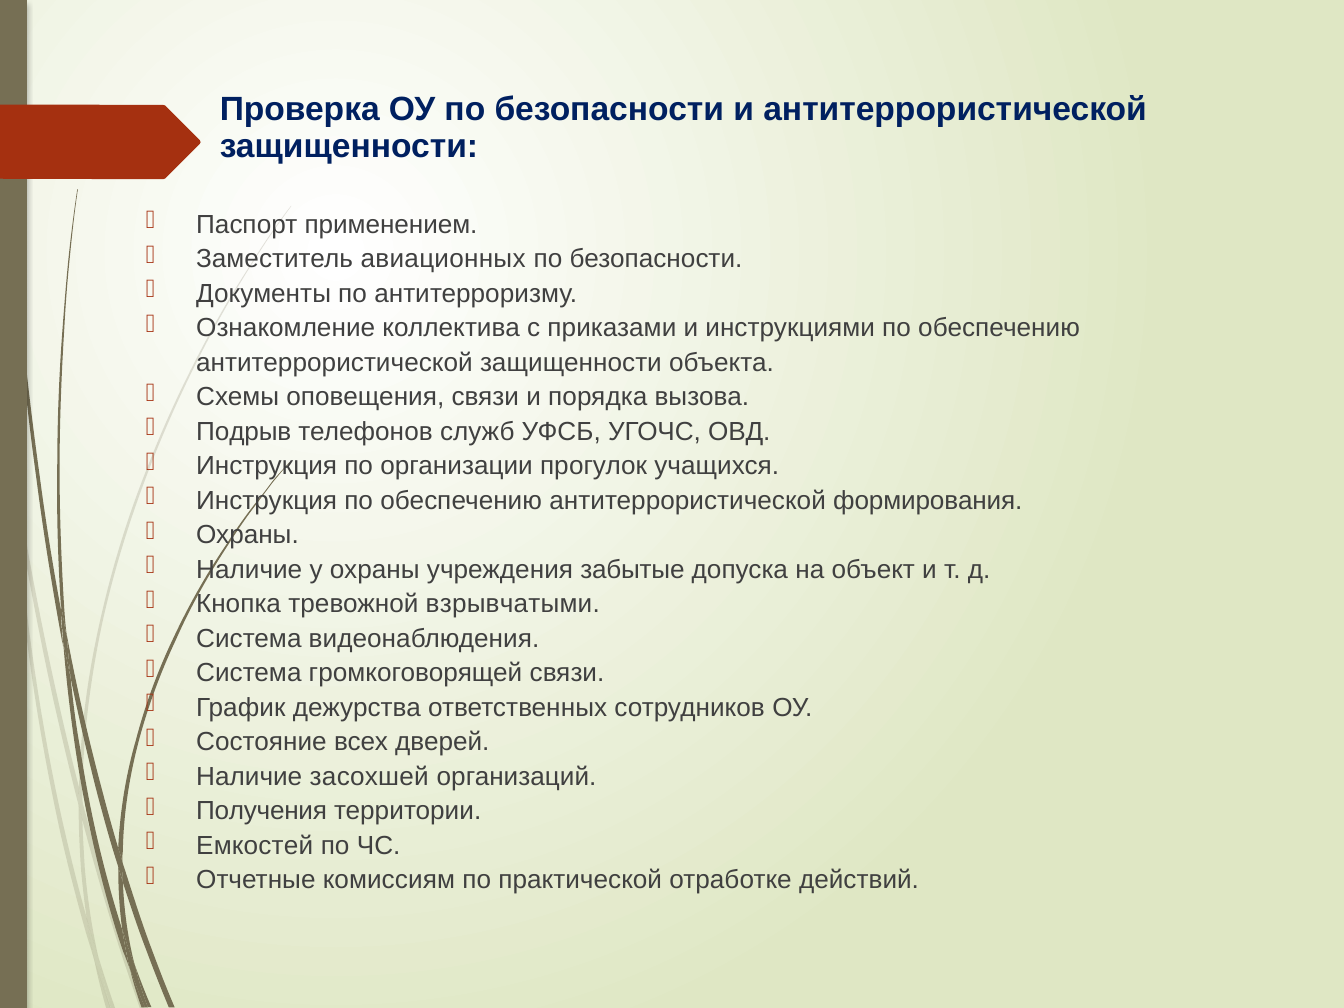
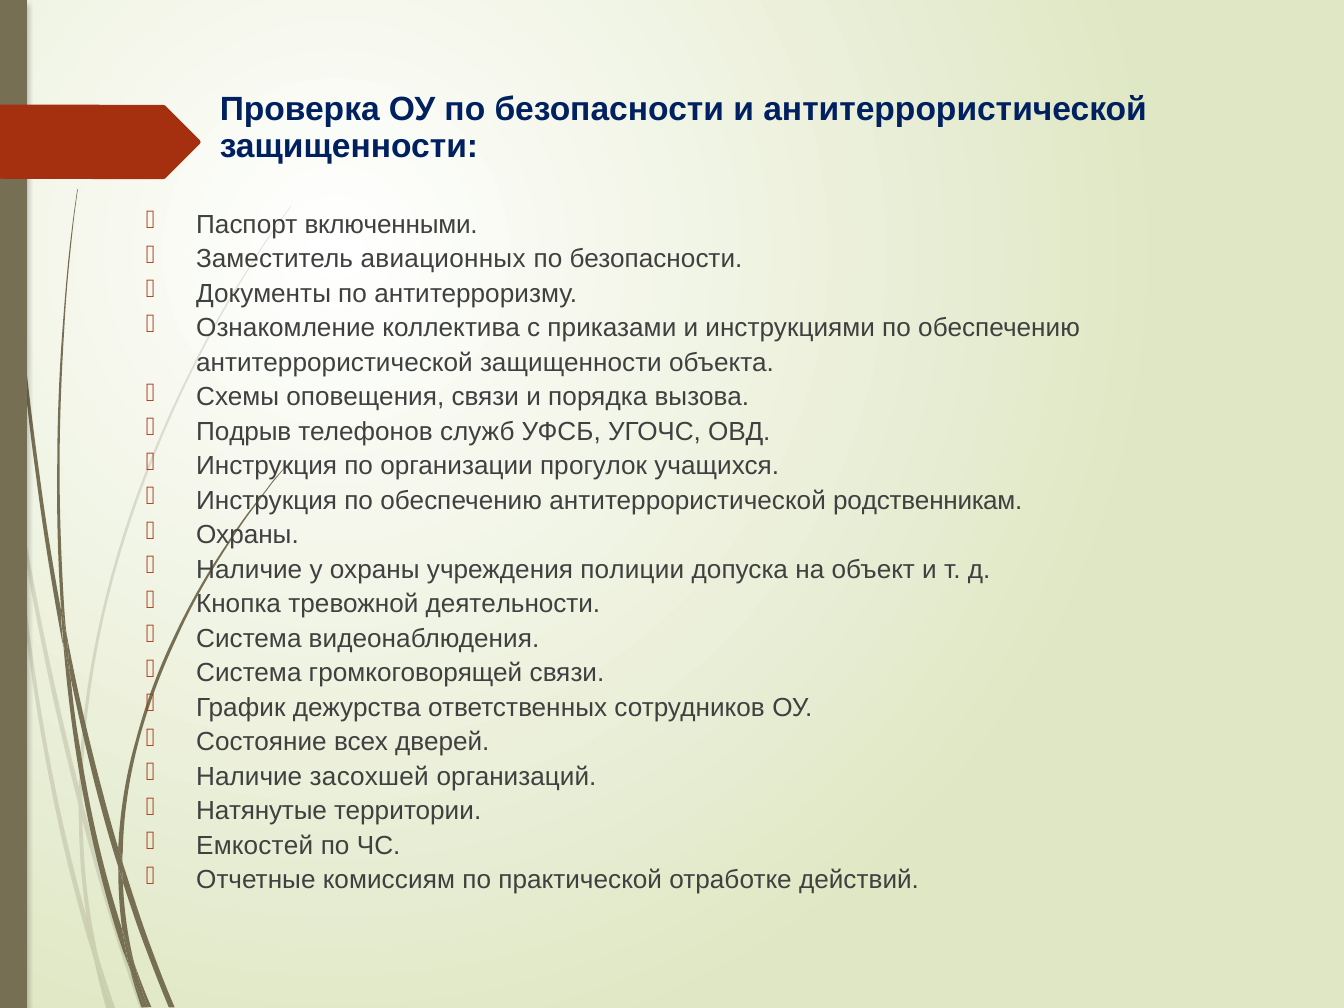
применением: применением -> включенными
формирования: формирования -> родственникам
забытые: забытые -> полиции
взрывчатыми: взрывчатыми -> деятельности
Получения: Получения -> Натянутые
